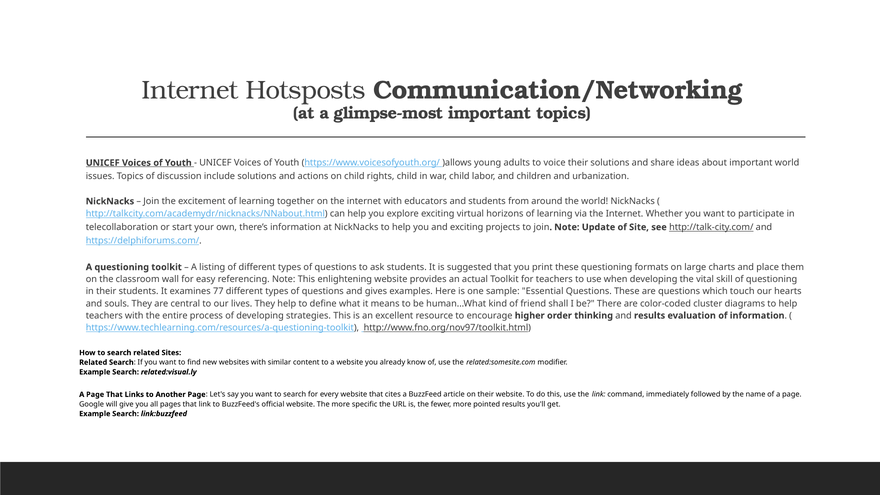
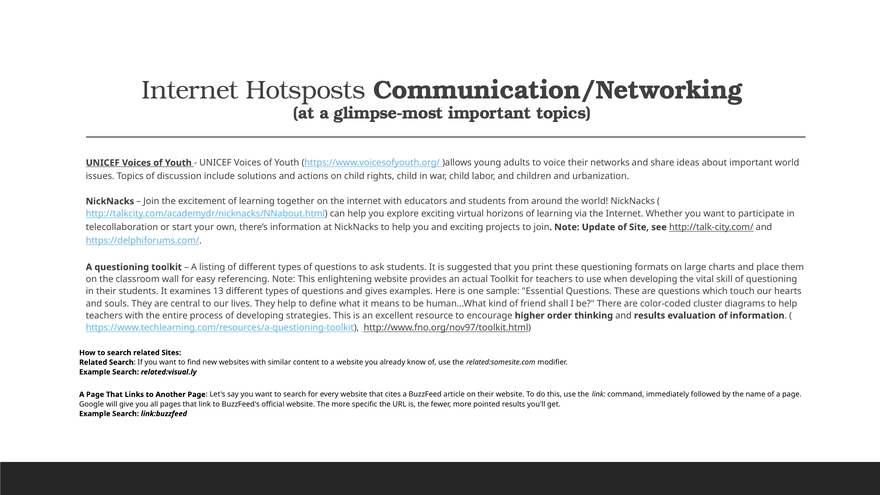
their solutions: solutions -> networks
77: 77 -> 13
